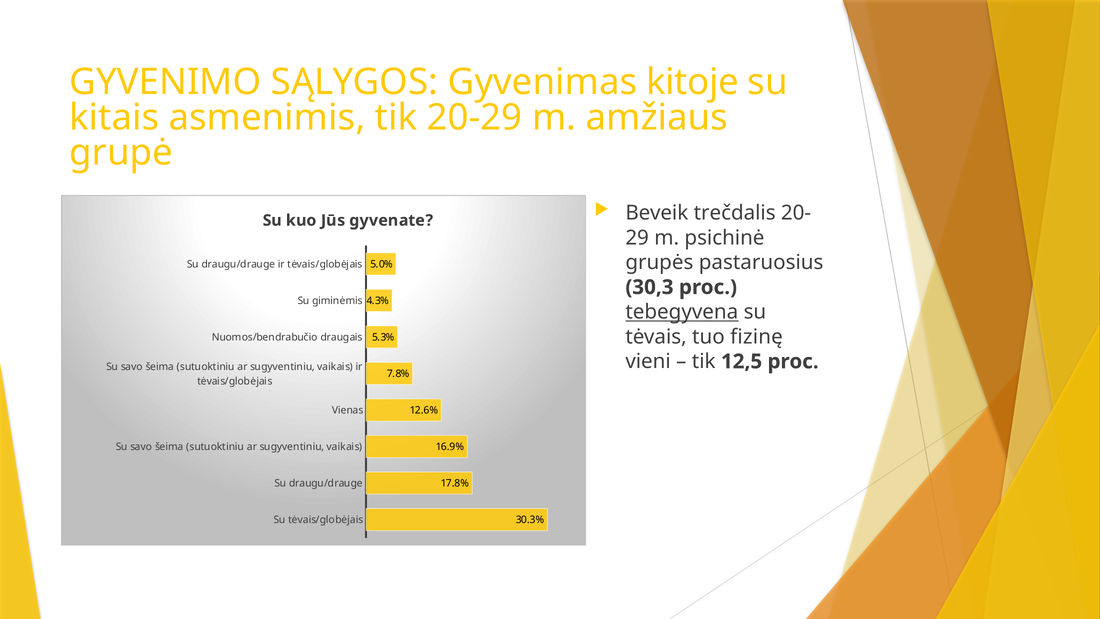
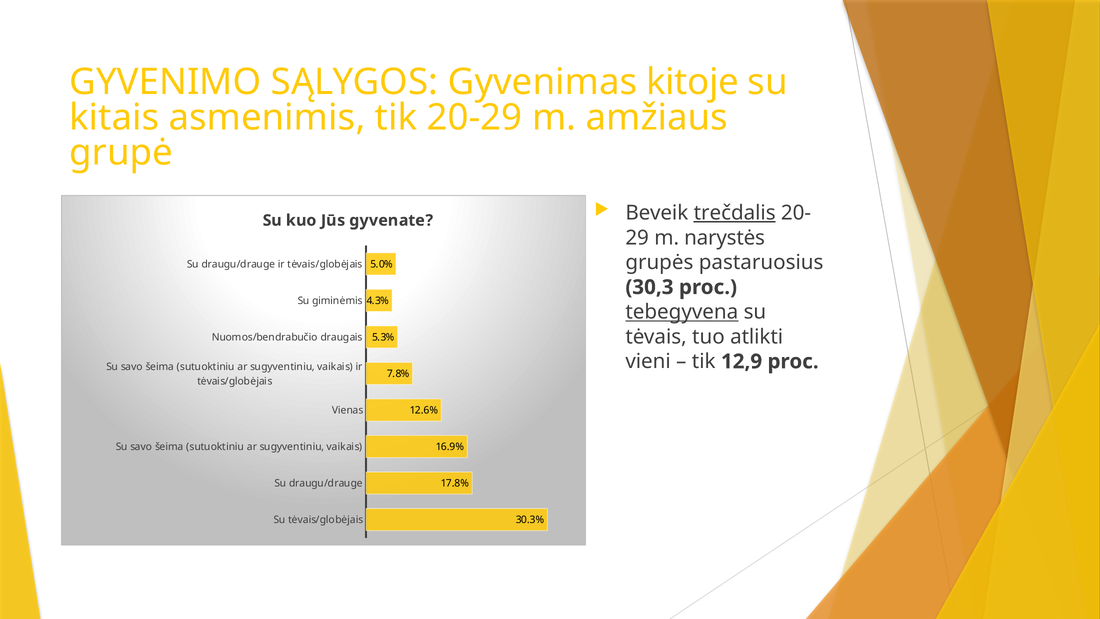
trečdalis underline: none -> present
psichinė: psichinė -> narystės
fizinę: fizinę -> atlikti
12,5: 12,5 -> 12,9
